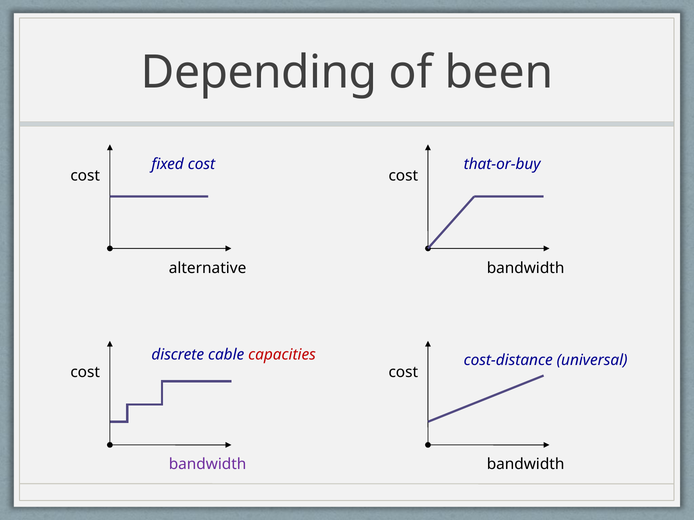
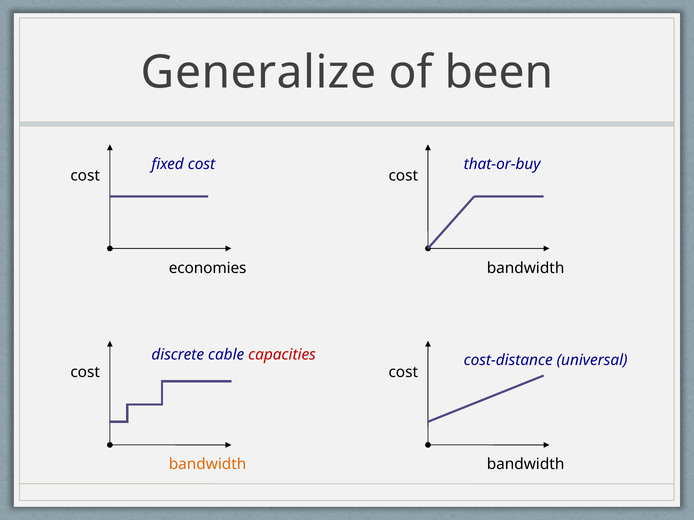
Depending: Depending -> Generalize
alternative: alternative -> economies
bandwidth at (208, 465) colour: purple -> orange
